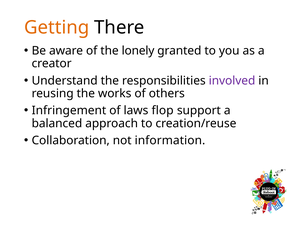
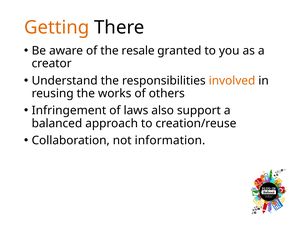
lonely: lonely -> resale
involved colour: purple -> orange
flop: flop -> also
